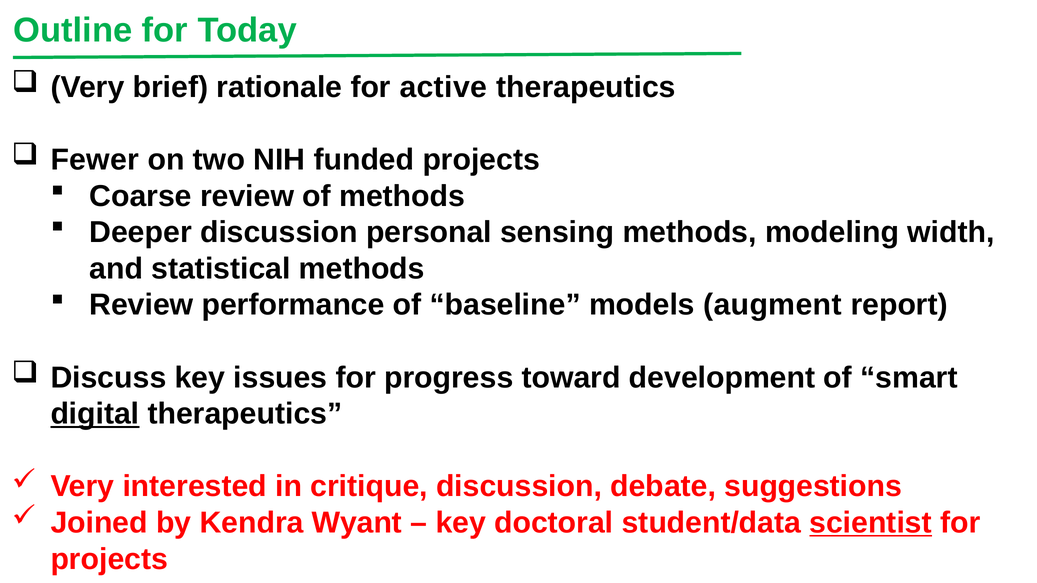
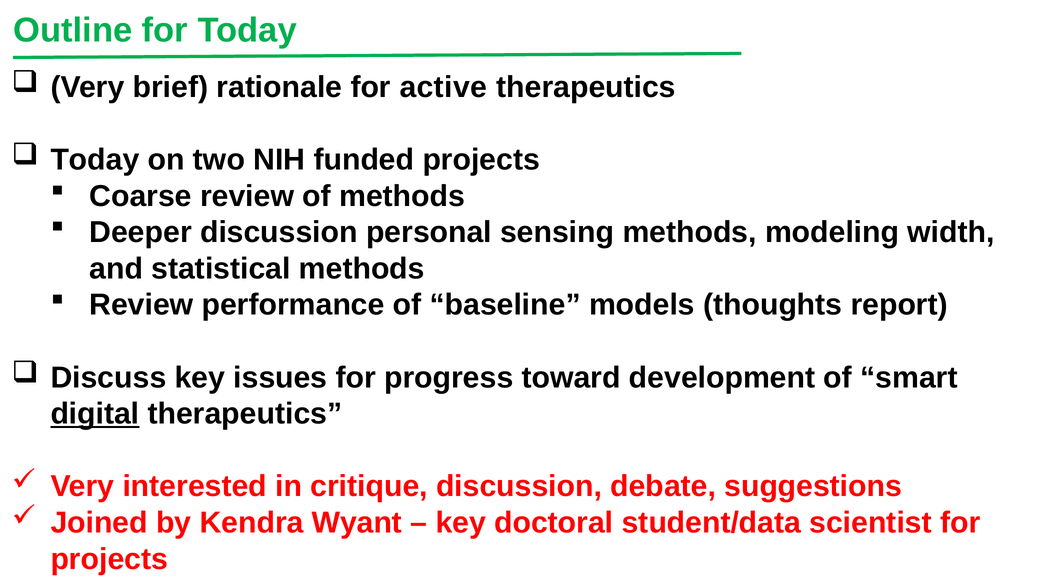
Fewer at (95, 160): Fewer -> Today
augment: augment -> thoughts
scientist underline: present -> none
